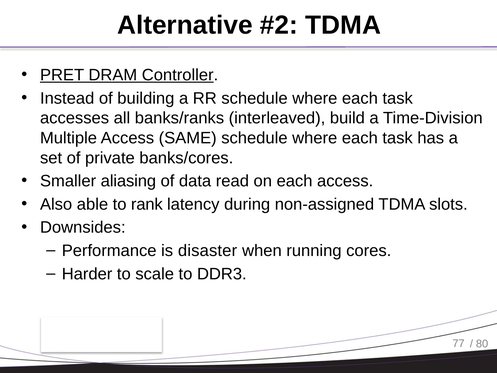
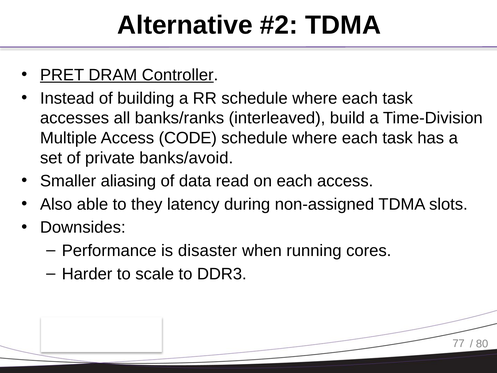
SAME: SAME -> CODE
banks/cores: banks/cores -> banks/avoid
rank: rank -> they
